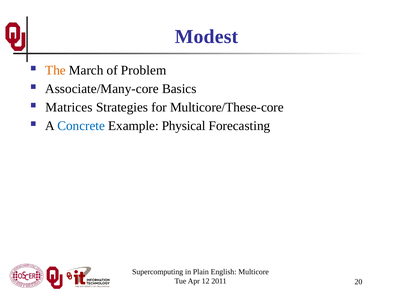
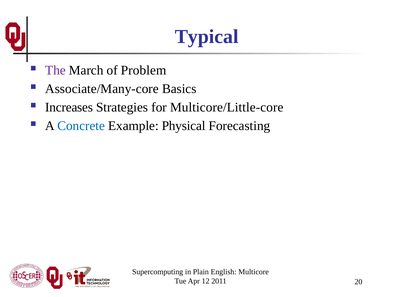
Modest: Modest -> Typical
The colour: orange -> purple
Matrices: Matrices -> Increases
Multicore/These-core: Multicore/These-core -> Multicore/Little-core
